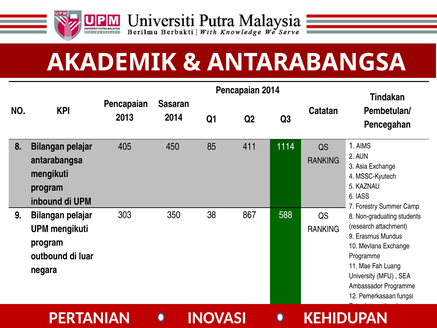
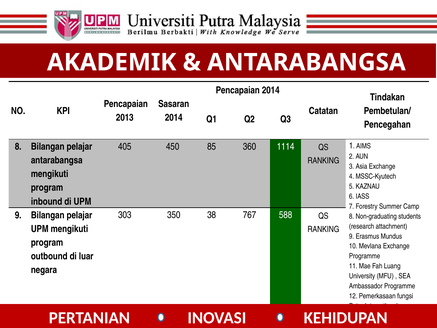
411: 411 -> 360
867: 867 -> 767
